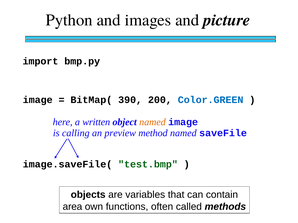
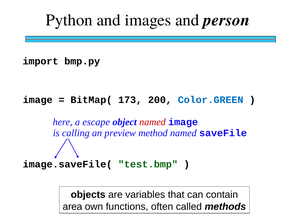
picture: picture -> person
390: 390 -> 173
written: written -> escape
named at (152, 122) colour: orange -> red
